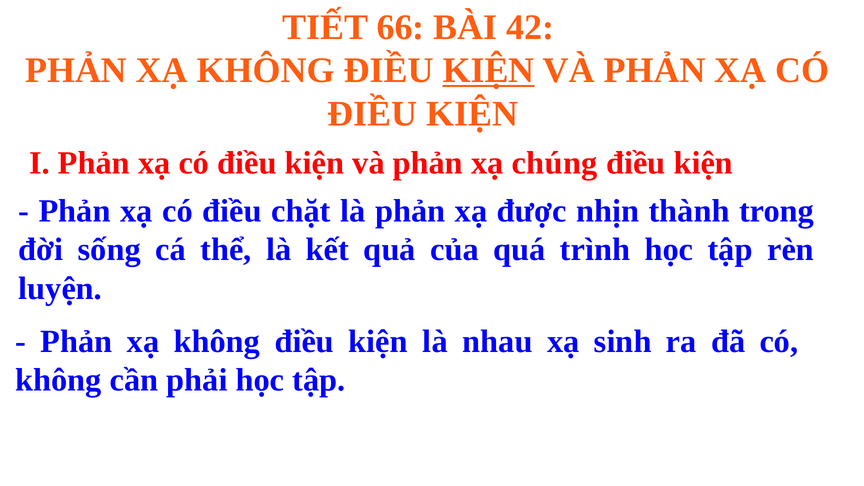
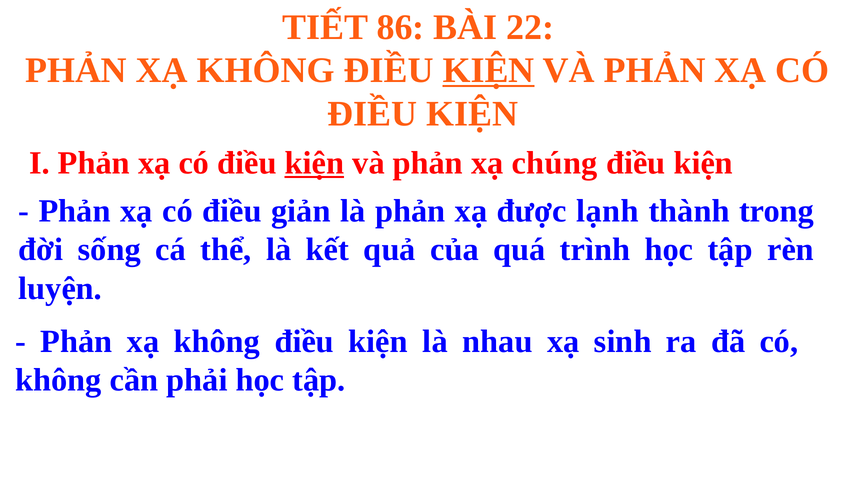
66: 66 -> 86
42: 42 -> 22
kiện at (314, 163) underline: none -> present
chặt: chặt -> giản
nhịn: nhịn -> lạnh
